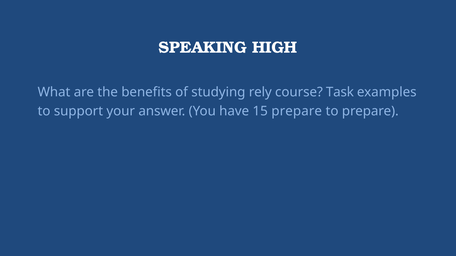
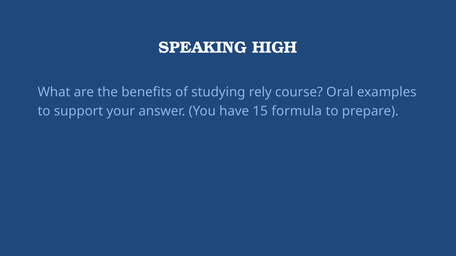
Task: Task -> Oral
15 prepare: prepare -> formula
